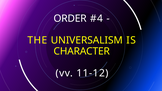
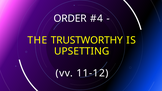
UNIVERSALISM: UNIVERSALISM -> TRUSTWORTHY
CHARACTER: CHARACTER -> UPSETTING
